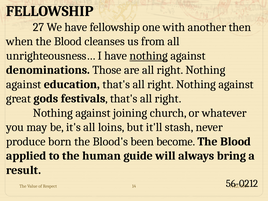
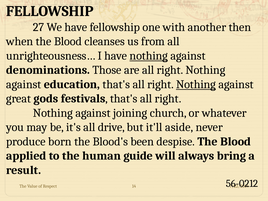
Nothing at (196, 84) underline: none -> present
loins: loins -> drive
stash: stash -> aside
become: become -> despise
